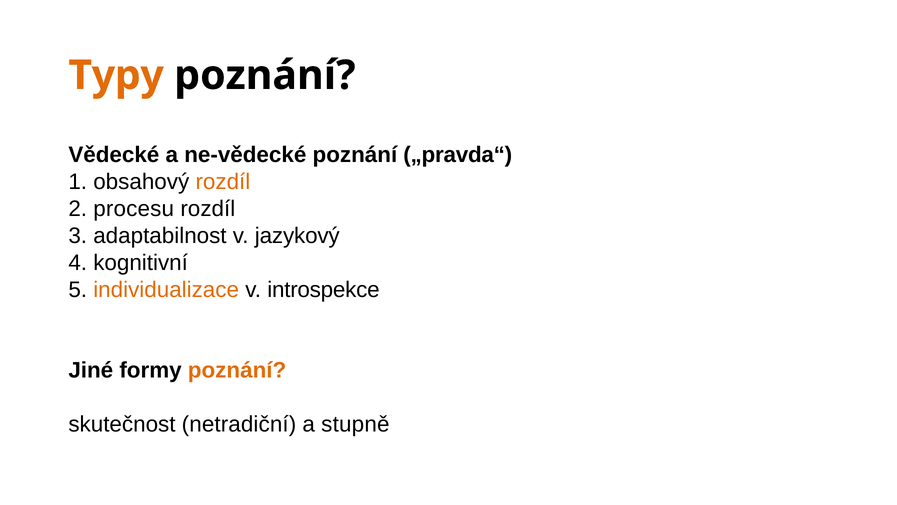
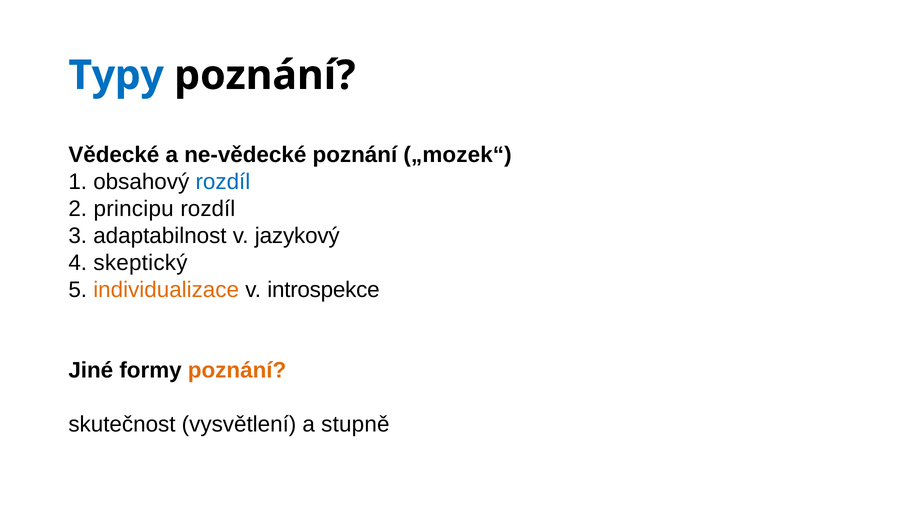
Typy colour: orange -> blue
„pravda“: „pravda“ -> „mozek“
rozdíl at (223, 182) colour: orange -> blue
procesu: procesu -> principu
kognitivní: kognitivní -> skeptický
netradiční: netradiční -> vysvětlení
